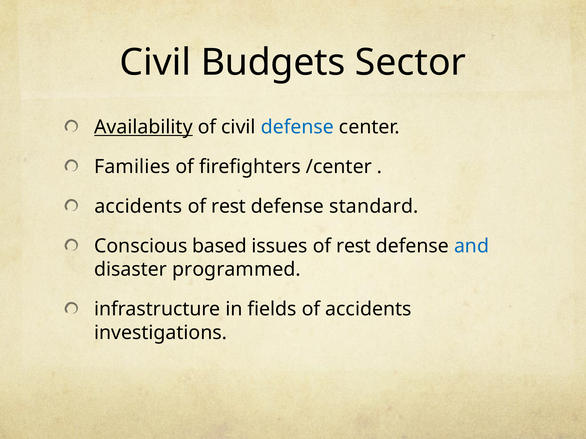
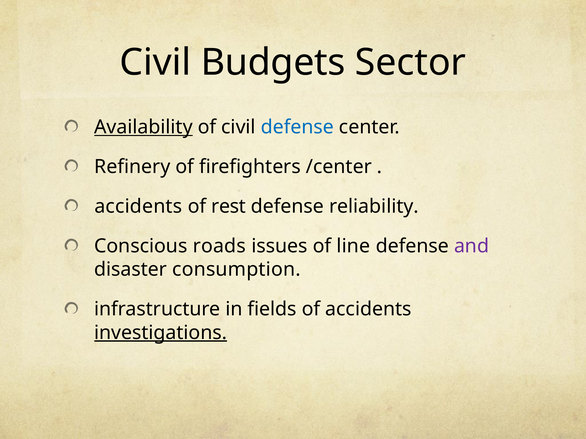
Families: Families -> Refinery
standard: standard -> reliability
based: based -> roads
issues of rest: rest -> line
and colour: blue -> purple
programmed: programmed -> consumption
investigations underline: none -> present
